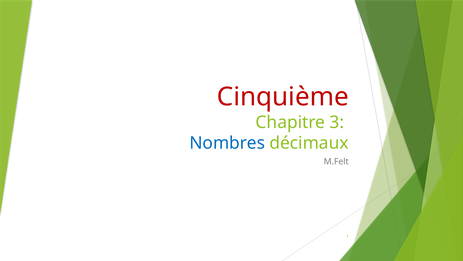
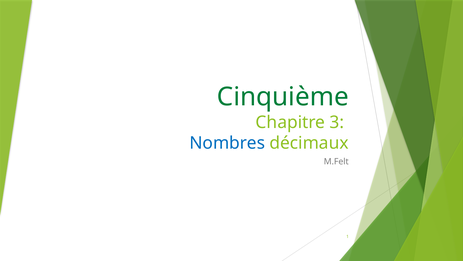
Cinquième colour: red -> green
